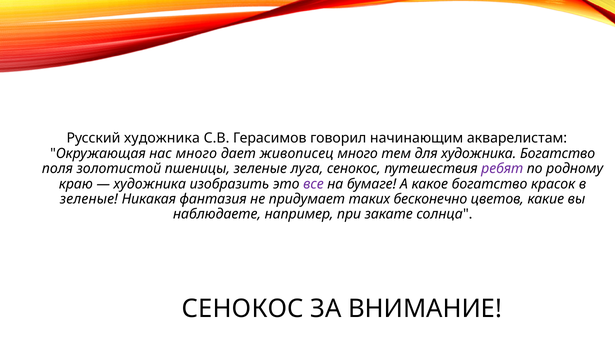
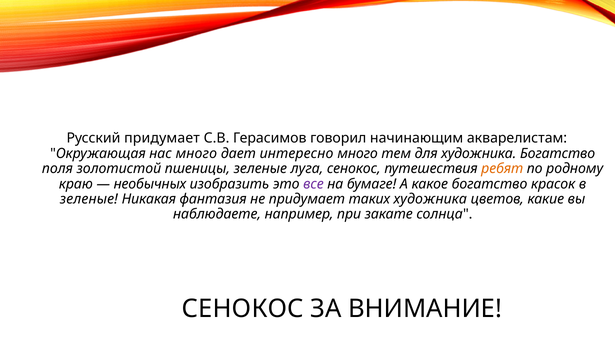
Русский художника: художника -> придумает
живописец: живописец -> интересно
ребят colour: purple -> orange
художника at (150, 184): художника -> необычных
таких бесконечно: бесконечно -> художника
